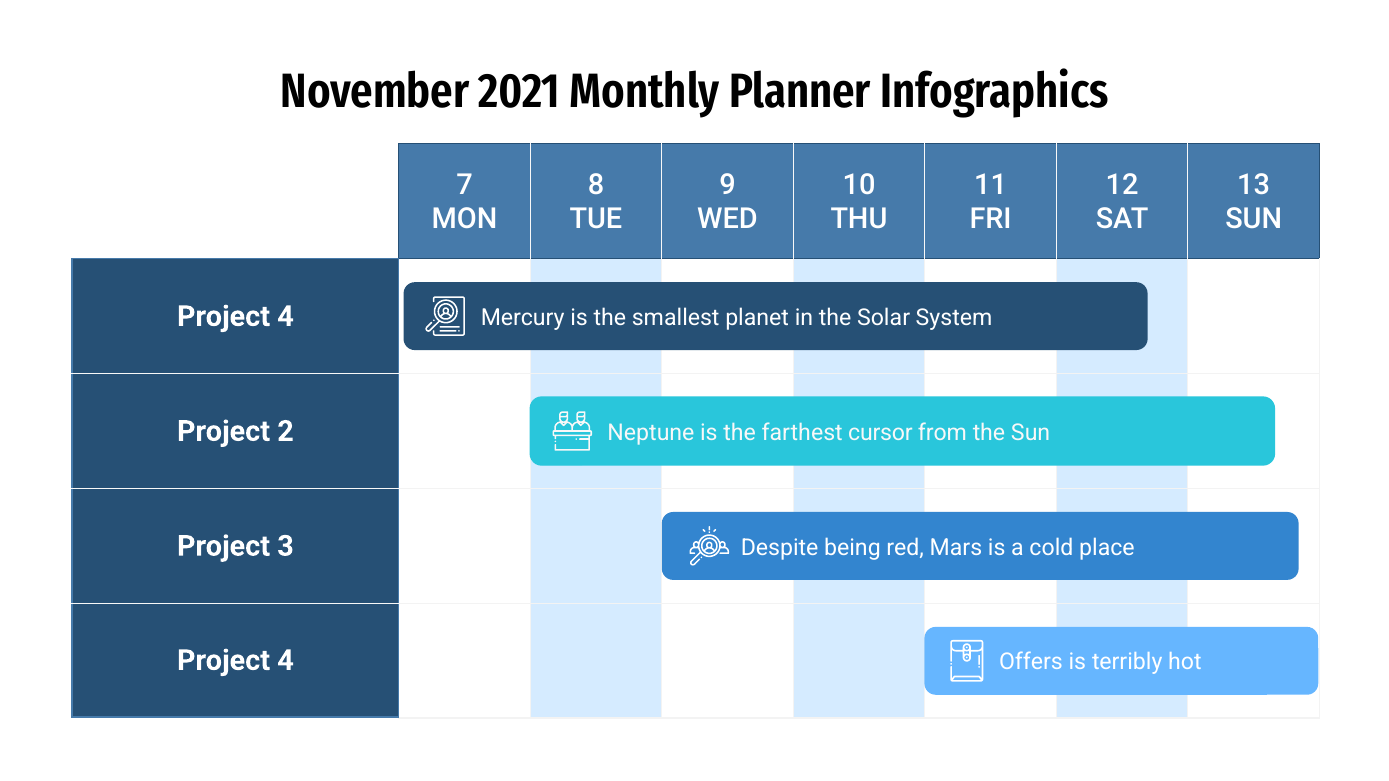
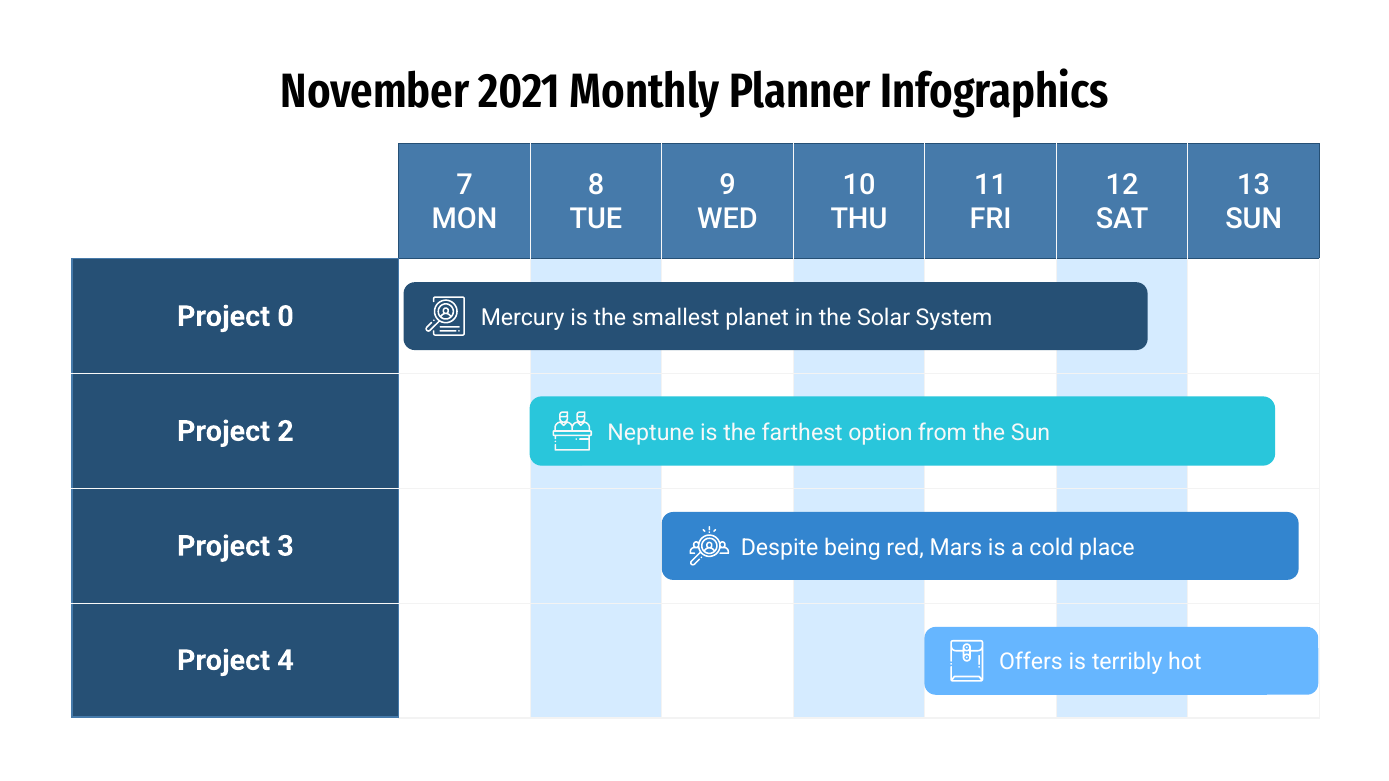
4 at (286, 317): 4 -> 0
cursor: cursor -> option
